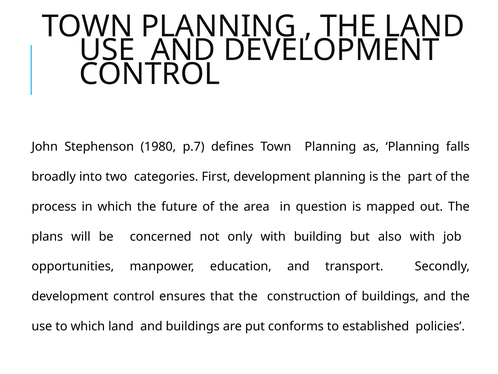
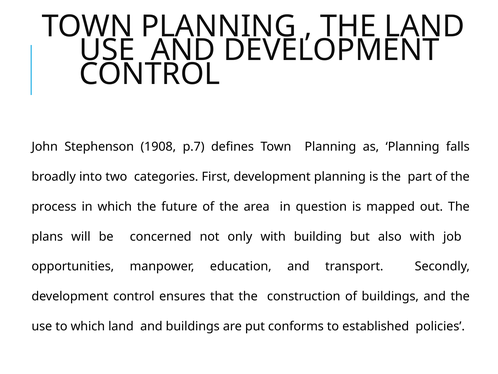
1980: 1980 -> 1908
